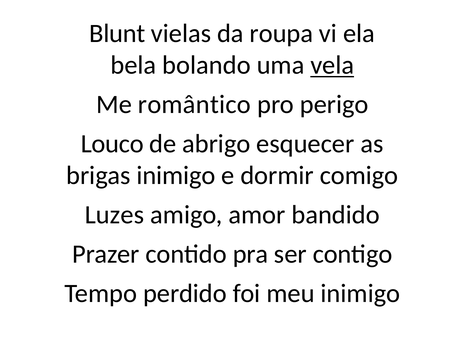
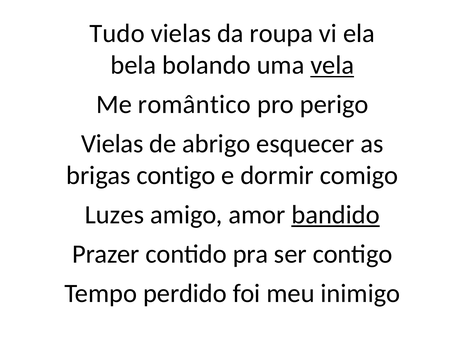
Blunt: Blunt -> Tudo
Louco at (112, 144): Louco -> Vielas
brigas inimigo: inimigo -> contigo
bandido underline: none -> present
